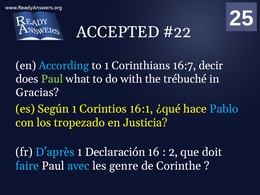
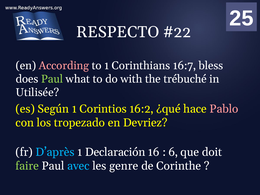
ACCEPTED: ACCEPTED -> RESPECTO
According colour: light blue -> pink
decir: decir -> bless
Gracias: Gracias -> Utilisée
16:1: 16:1 -> 16:2
Pablo colour: light blue -> pink
Justicia: Justicia -> Devriez
2: 2 -> 6
faire colour: light blue -> light green
